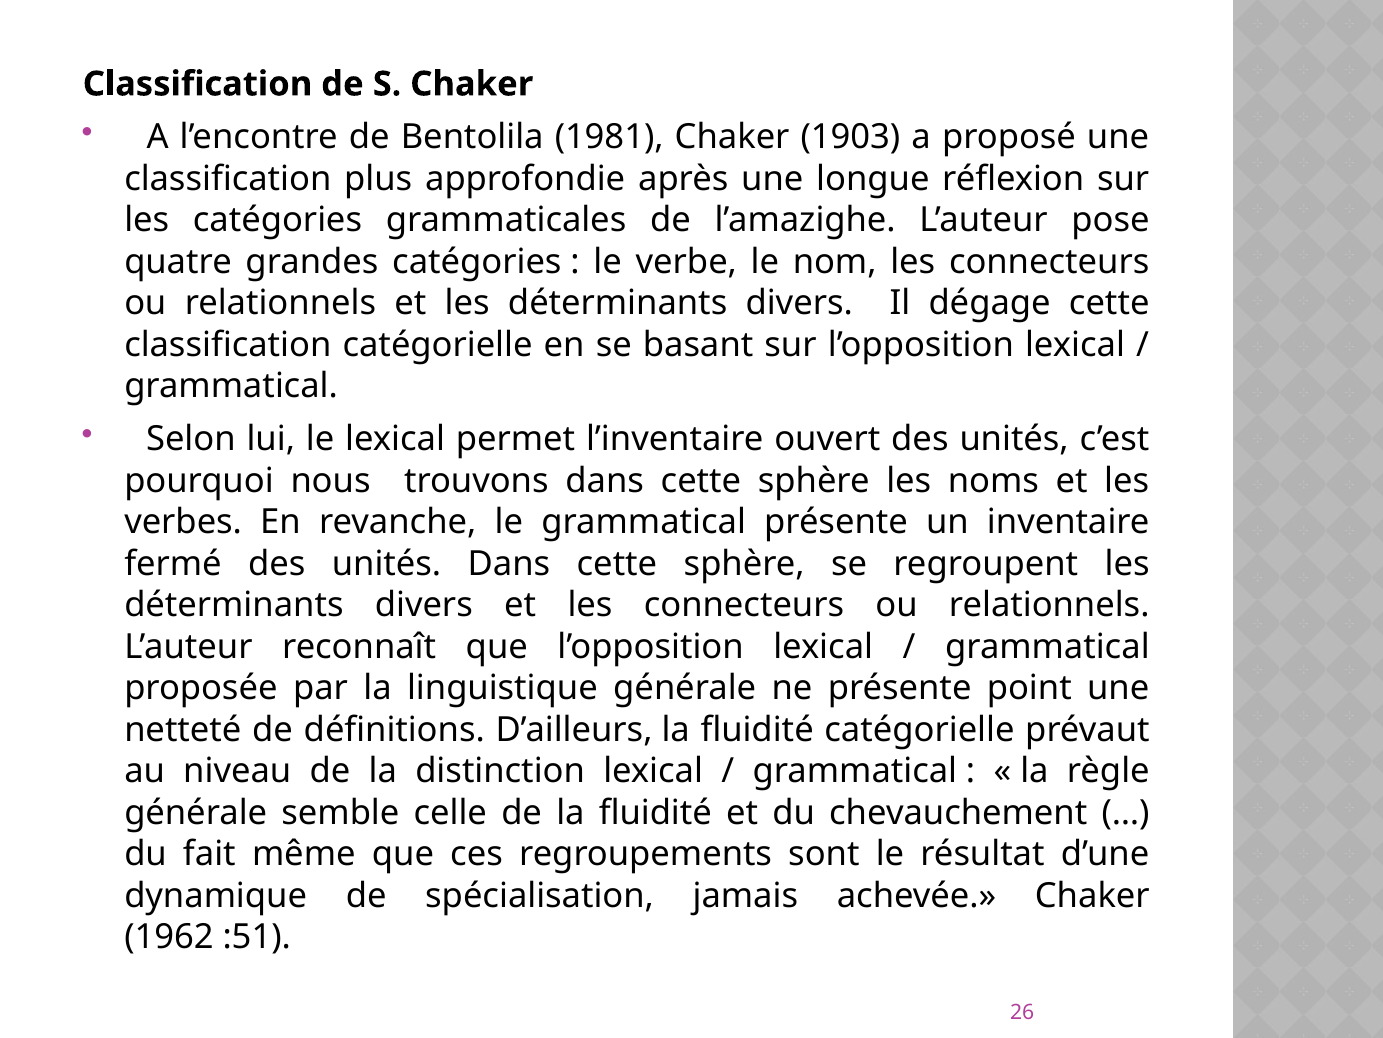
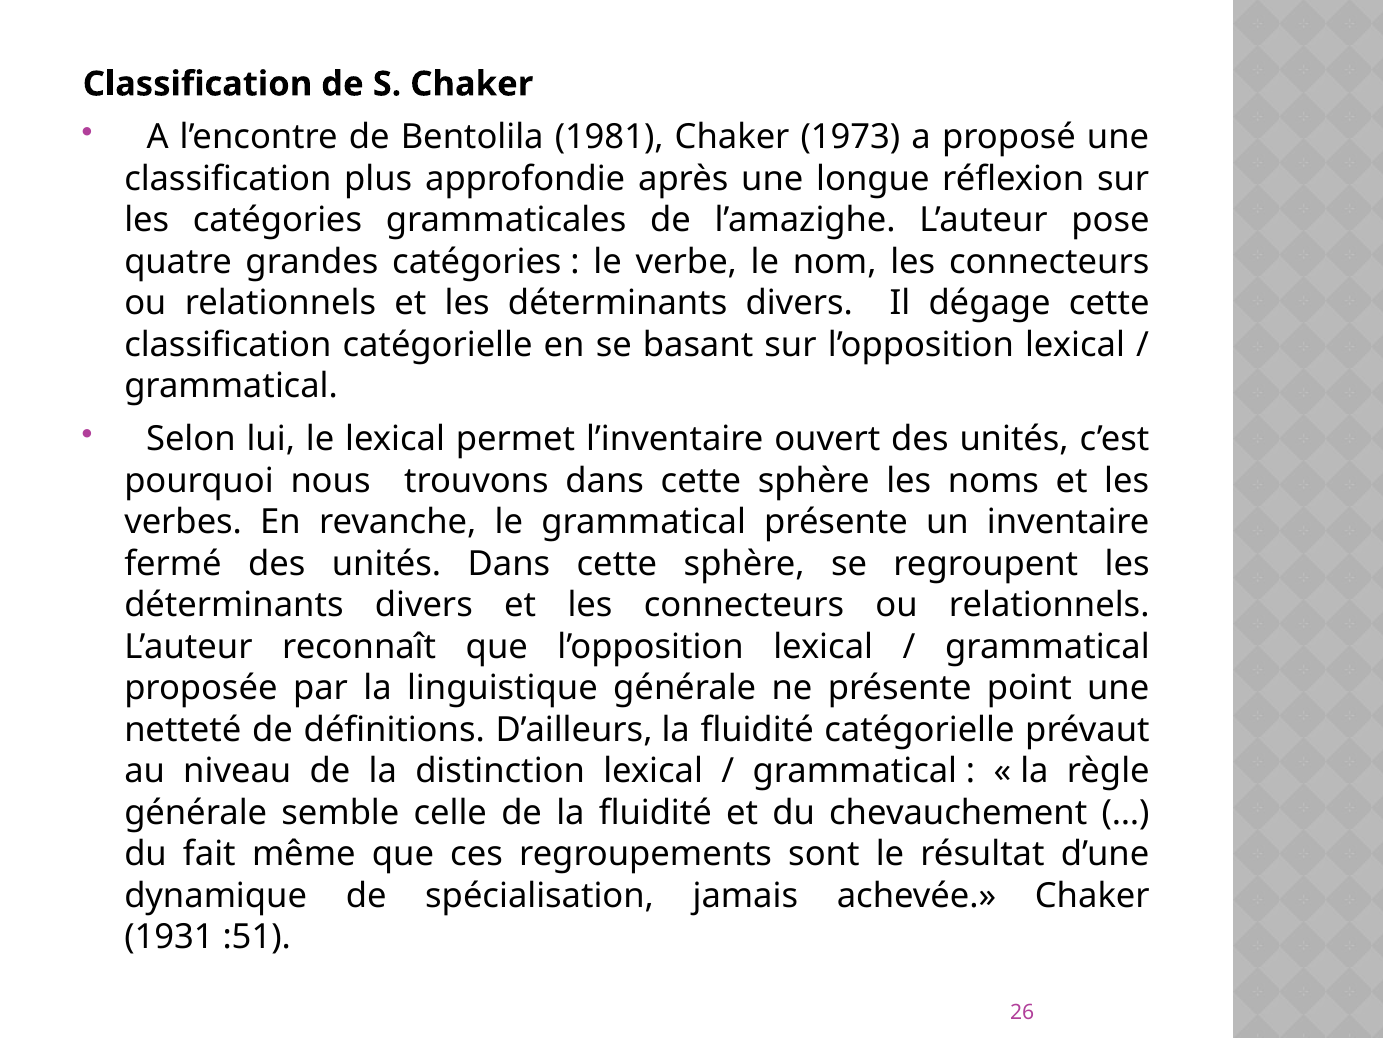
1903: 1903 -> 1973
1962: 1962 -> 1931
